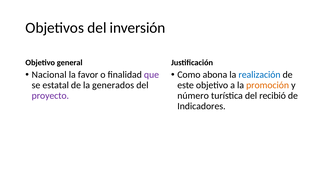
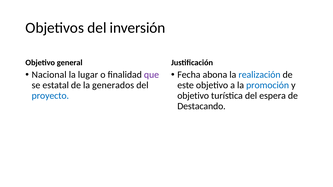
favor: favor -> lugar
Como: Como -> Fecha
promoción colour: orange -> blue
proyecto colour: purple -> blue
número at (193, 96): número -> objetivo
recibió: recibió -> espera
Indicadores: Indicadores -> Destacando
